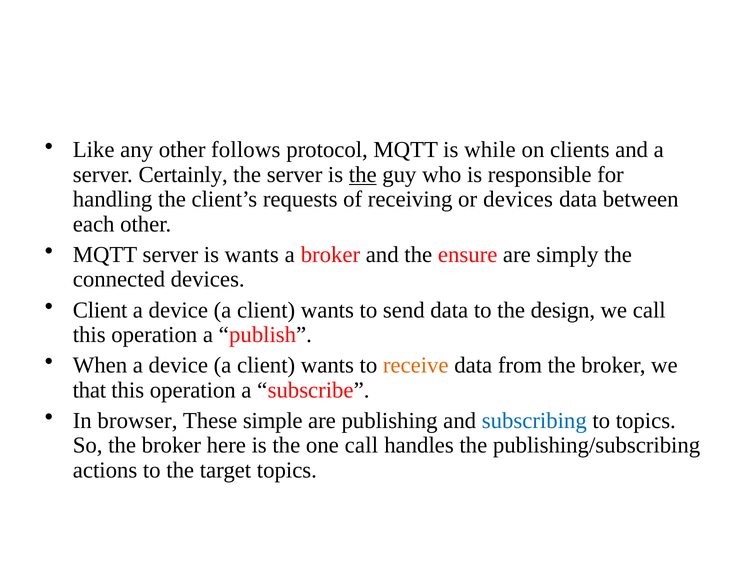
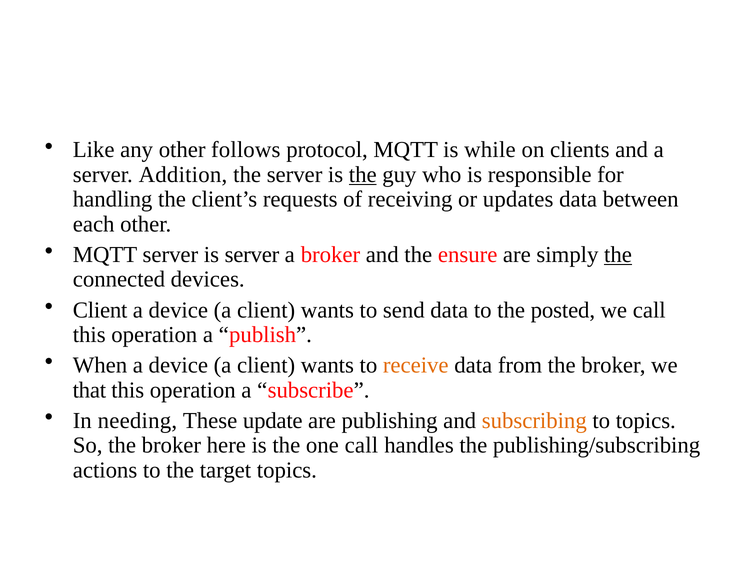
Certainly: Certainly -> Addition
or devices: devices -> updates
is wants: wants -> server
the at (618, 254) underline: none -> present
design: design -> posted
browser: browser -> needing
simple: simple -> update
subscribing colour: blue -> orange
